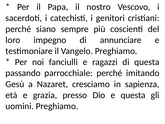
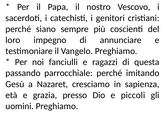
e questa: questa -> piccoli
